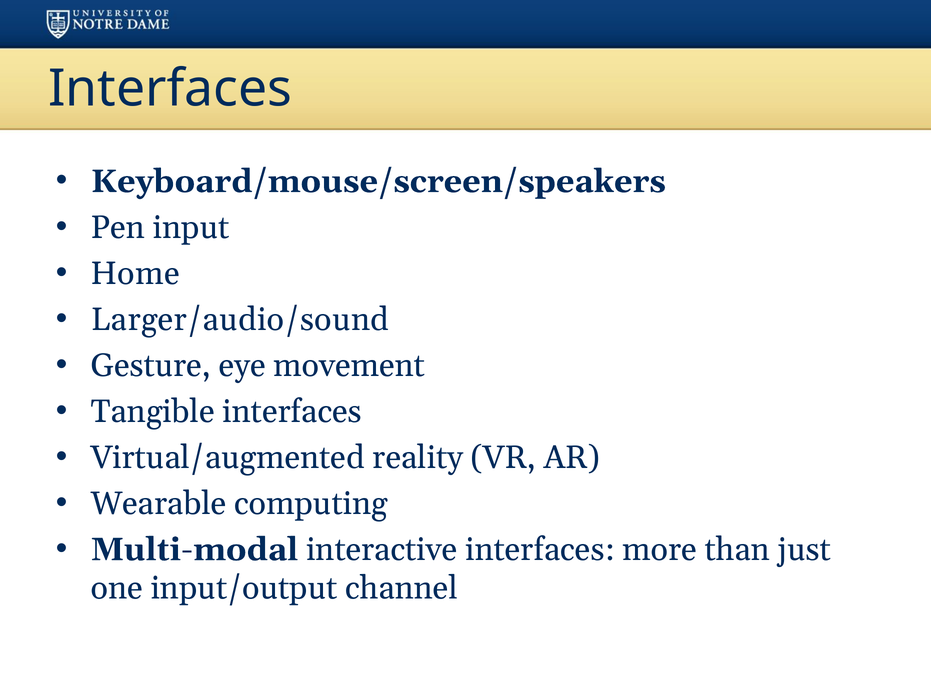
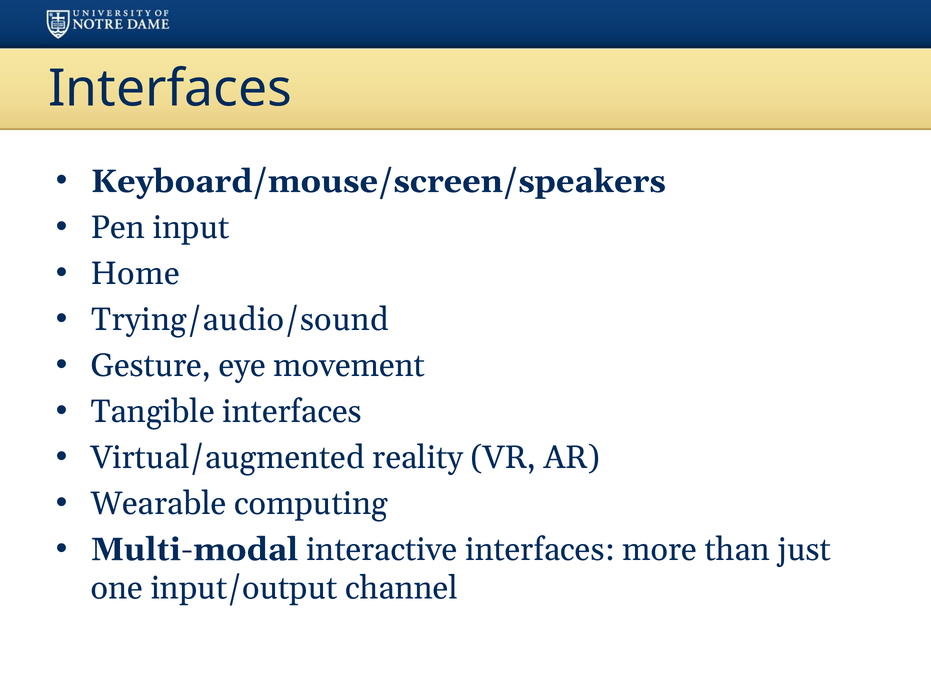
Larger/audio/sound: Larger/audio/sound -> Trying/audio/sound
